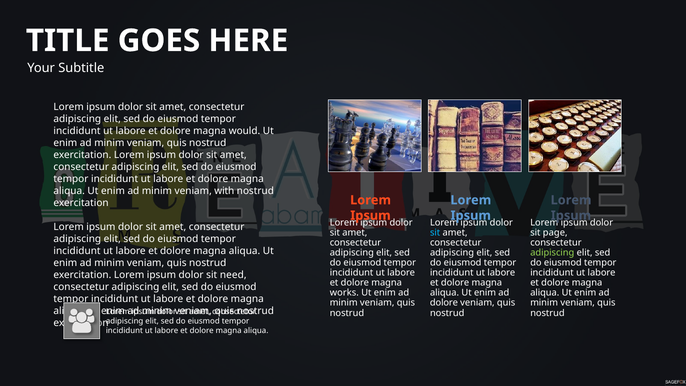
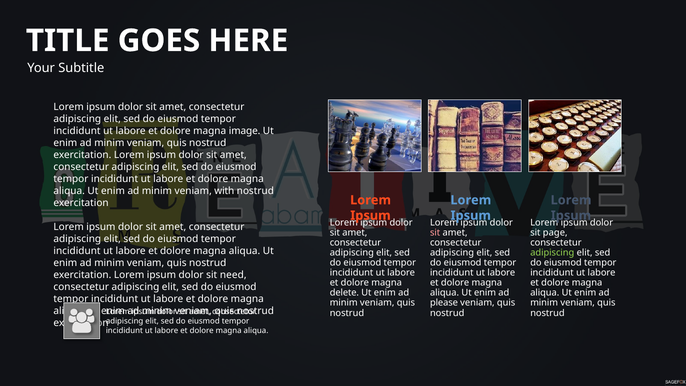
would: would -> image
sit at (435, 232) colour: light blue -> pink
works: works -> delete
dolore at (444, 303): dolore -> please
